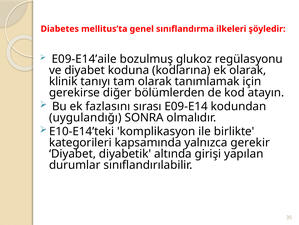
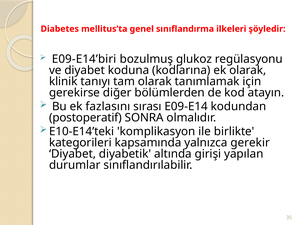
E09-E14’aile: E09-E14’aile -> E09-E14’biri
uygulandığı: uygulandığı -> postoperatif
